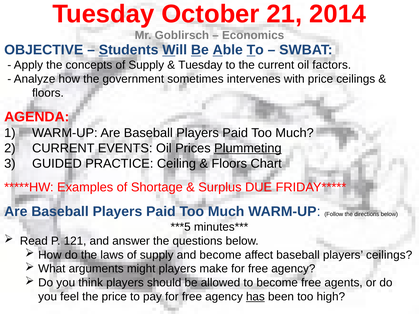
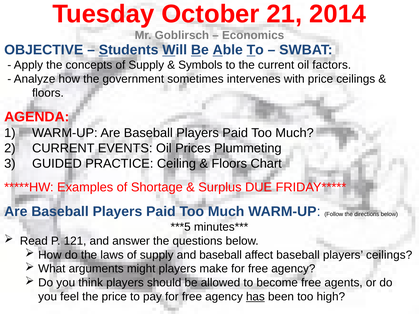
Tuesday at (200, 65): Tuesday -> Symbols
Plummeting underline: present -> none
and become: become -> baseball
